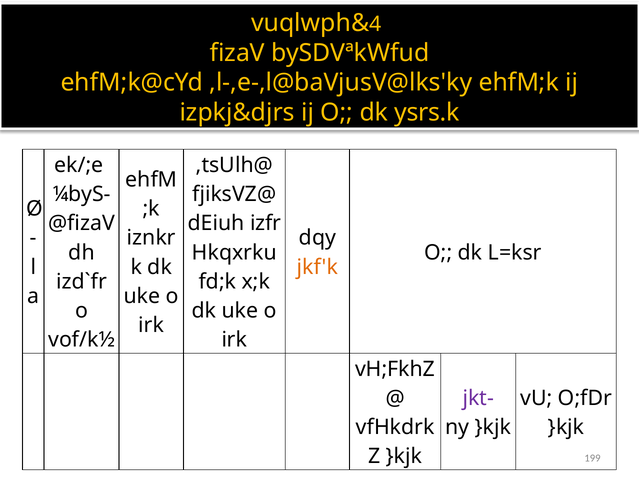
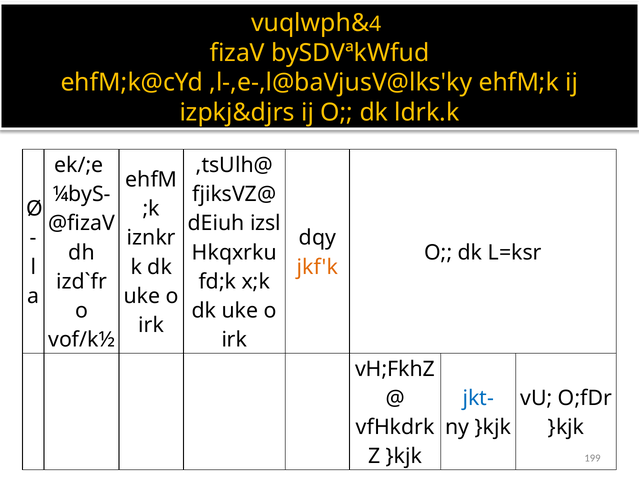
ysrs.k: ysrs.k -> ldrk.k
izfr: izfr -> izsl
jkt- colour: purple -> blue
